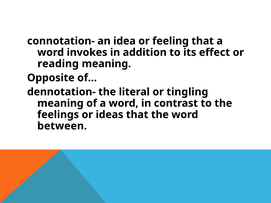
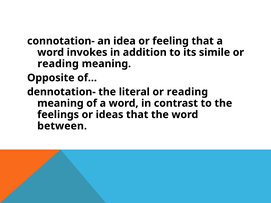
effect: effect -> simile
literal or tingling: tingling -> reading
